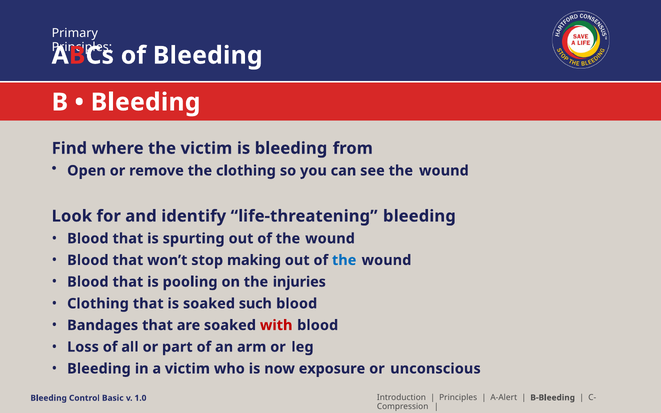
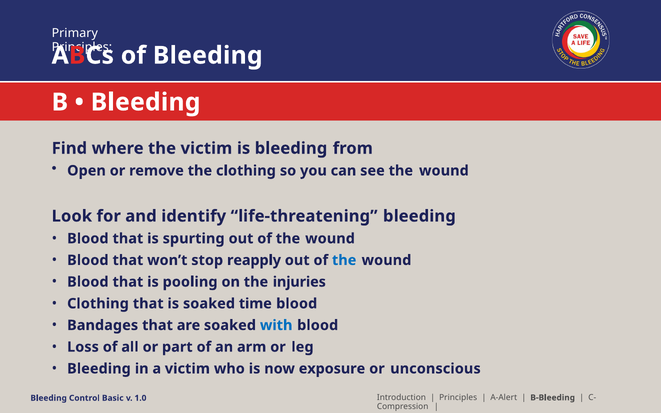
making: making -> reapply
such: such -> time
with colour: red -> blue
